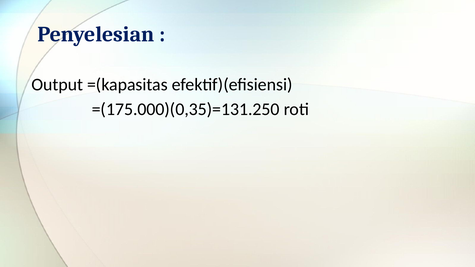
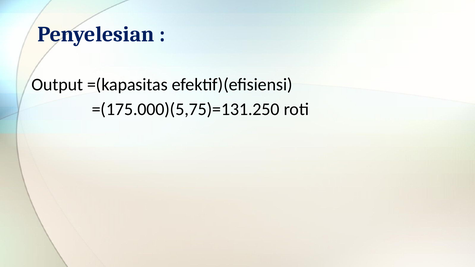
=(175.000)(0,35)=131.250: =(175.000)(0,35)=131.250 -> =(175.000)(5,75)=131.250
